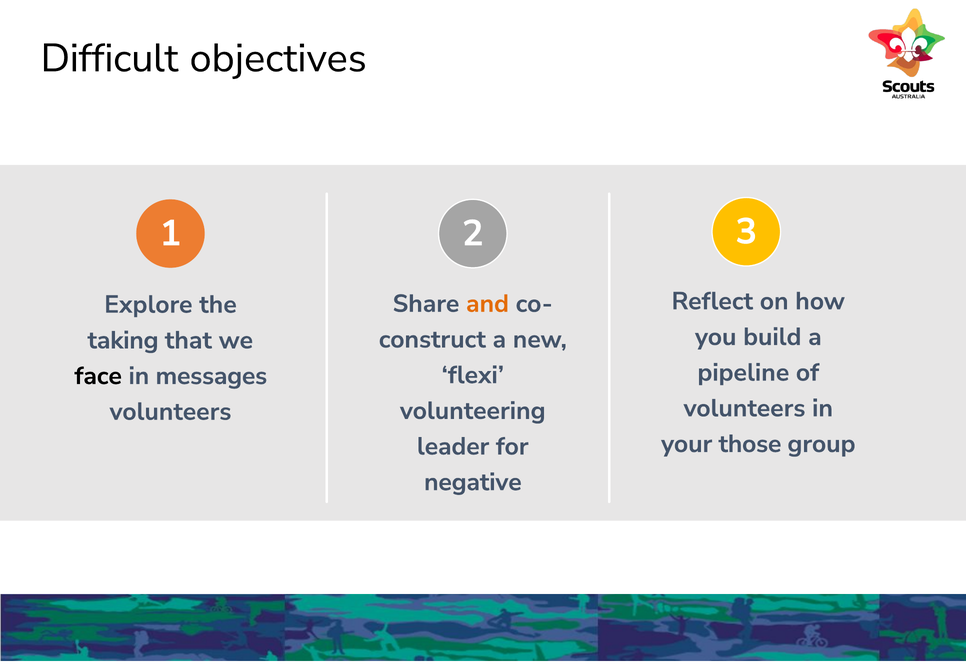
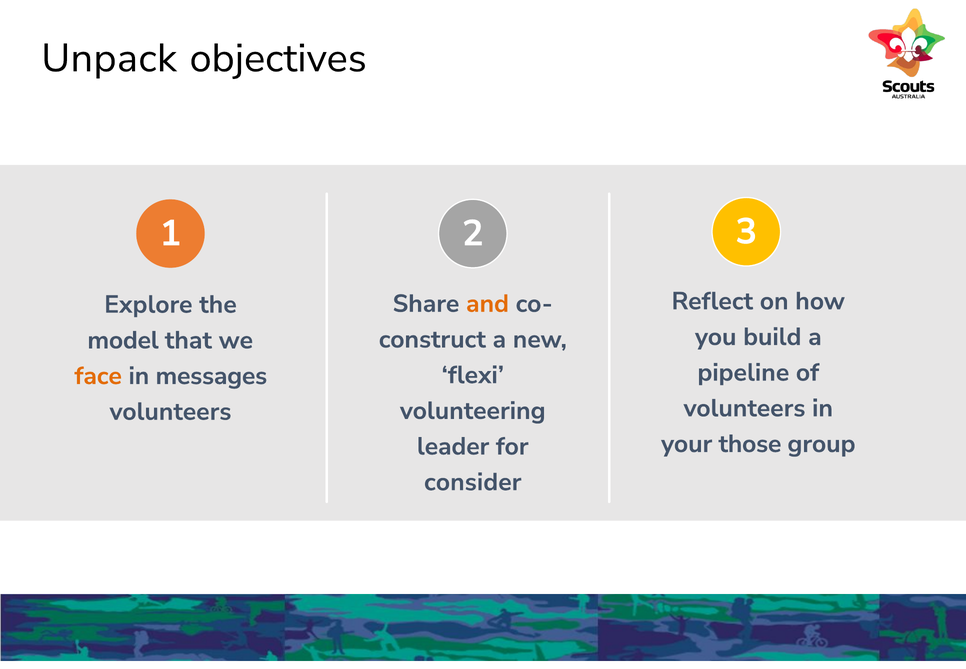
Difficult: Difficult -> Unpack
taking: taking -> model
face colour: black -> orange
negative: negative -> consider
